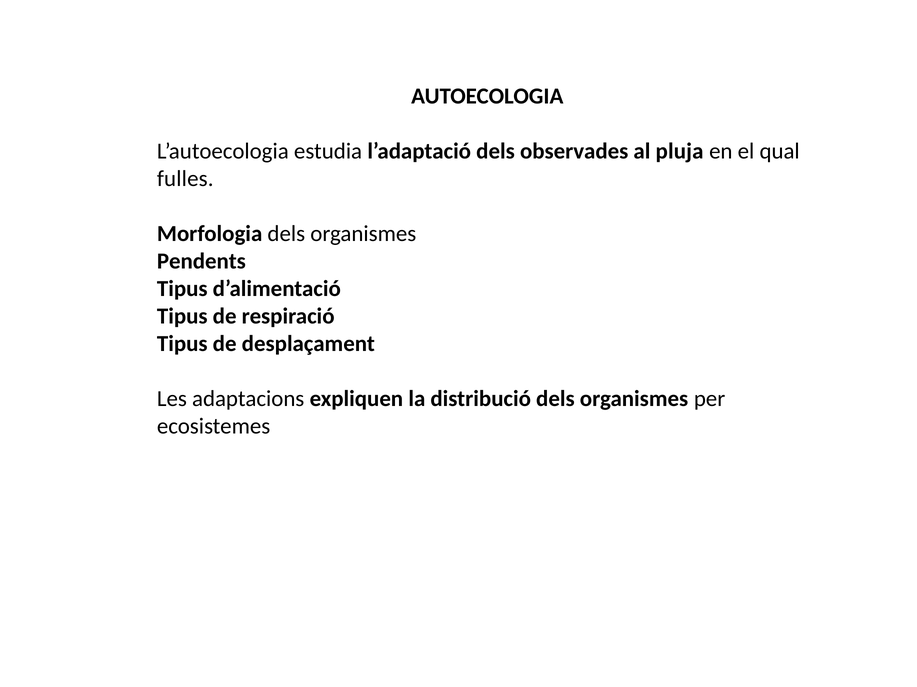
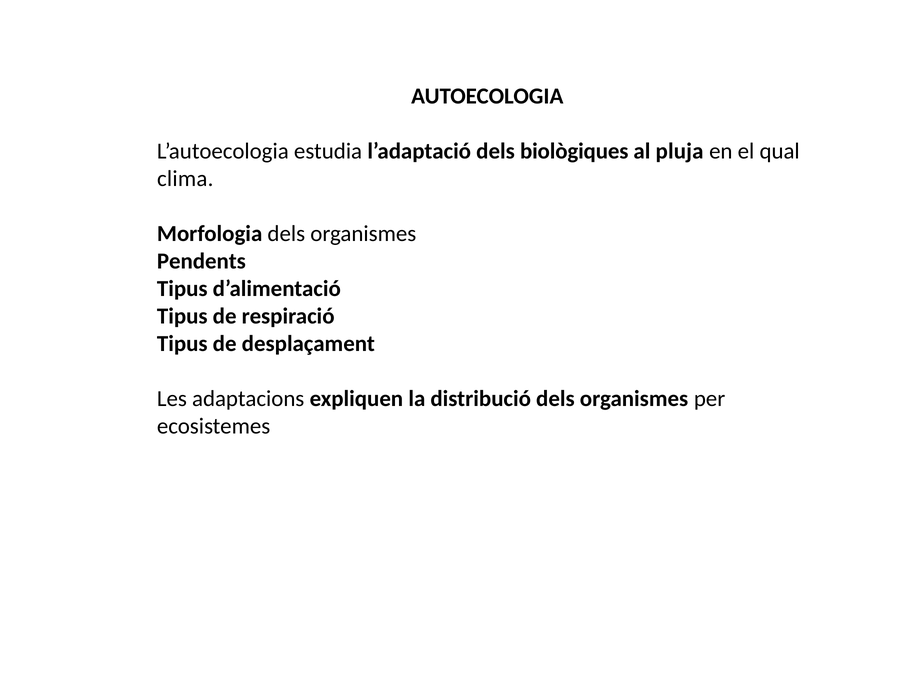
observades: observades -> biològiques
fulles: fulles -> clima
